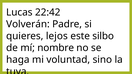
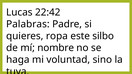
Volverán: Volverán -> Palabras
lejos: lejos -> ropa
